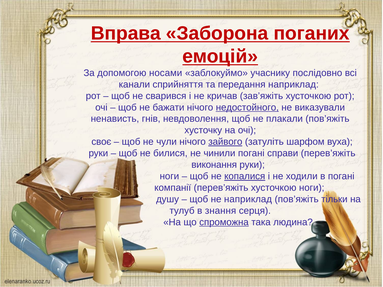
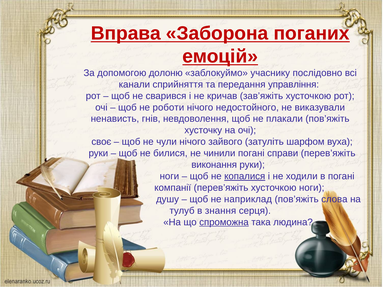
носами: носами -> долоню
передання наприклад: наприклад -> управління
бажати: бажати -> роботи
недостойного underline: present -> none
зайвого underline: present -> none
тільки: тільки -> слова
